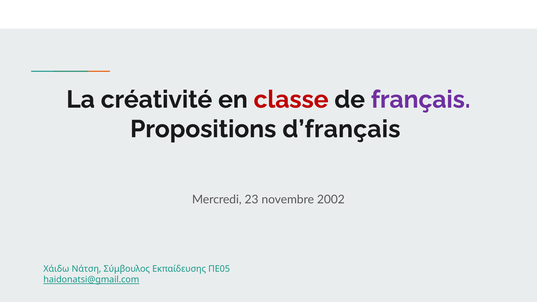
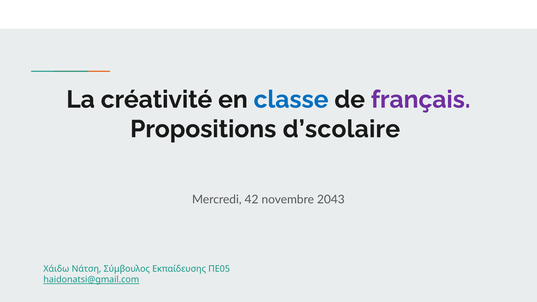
classe colour: red -> blue
d’français: d’français -> d’scolaire
23: 23 -> 42
2002: 2002 -> 2043
